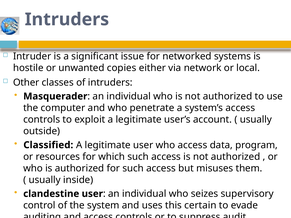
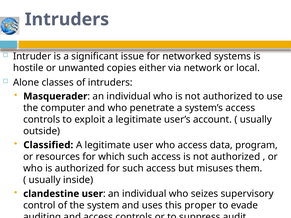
Other: Other -> Alone
certain: certain -> proper
